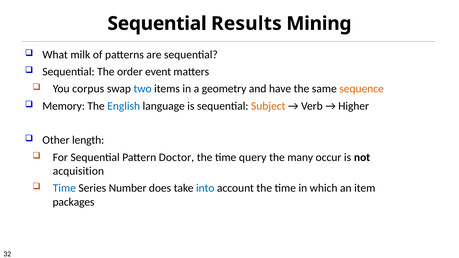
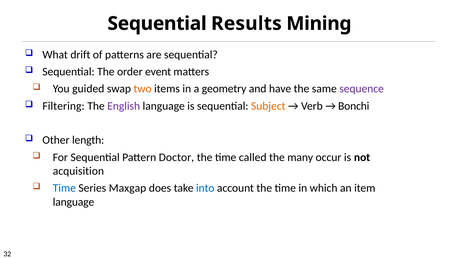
milk: milk -> drift
corpus: corpus -> guided
two colour: blue -> orange
sequence colour: orange -> purple
Memory: Memory -> Filtering
English colour: blue -> purple
Higher: Higher -> Bonchi
query: query -> called
Number: Number -> Maxgap
packages at (74, 202): packages -> language
